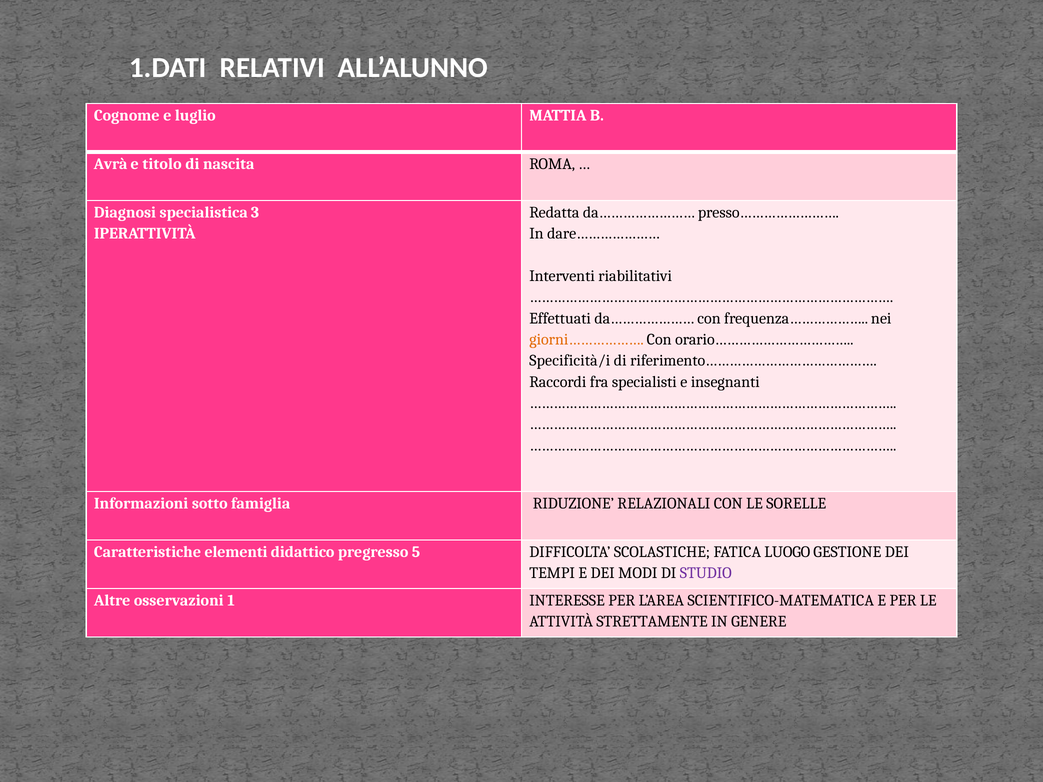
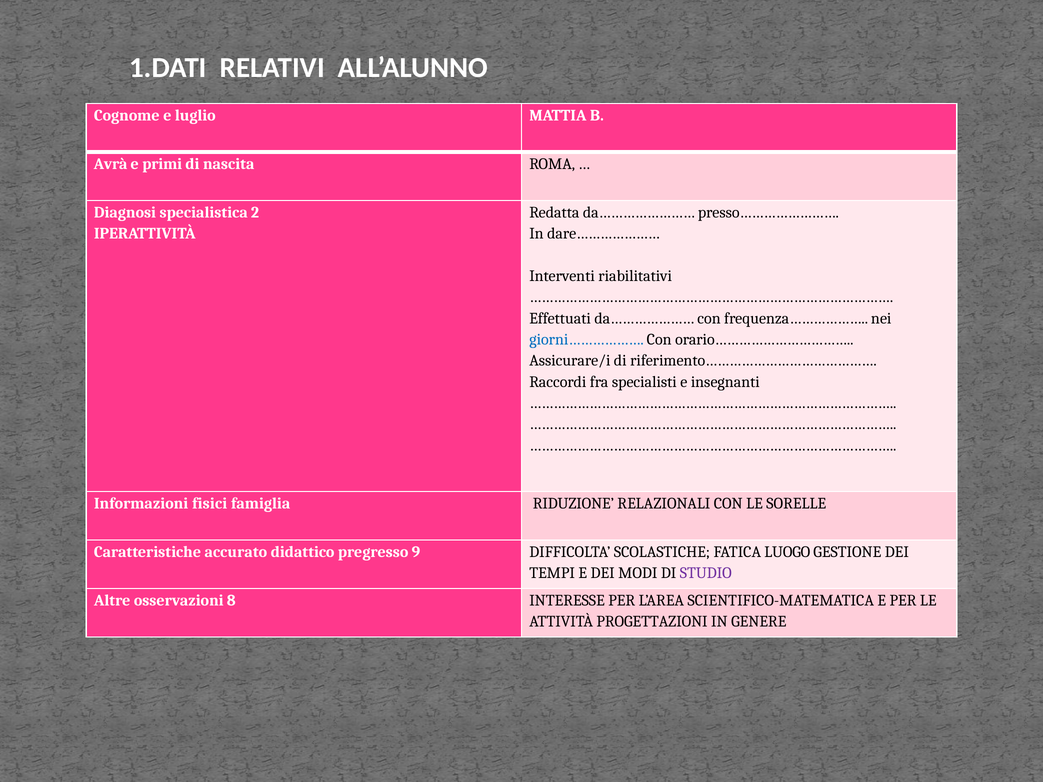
titolo: titolo -> primi
3: 3 -> 2
giorni……………… colour: orange -> blue
Specificità/i: Specificità/i -> Assicurare/i
sotto: sotto -> fisici
elementi: elementi -> accurato
5: 5 -> 9
1: 1 -> 8
STRETTAMENTE: STRETTAMENTE -> PROGETTAZIONI
